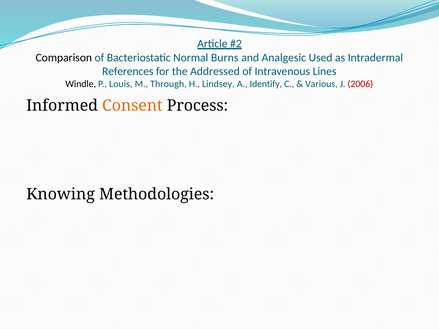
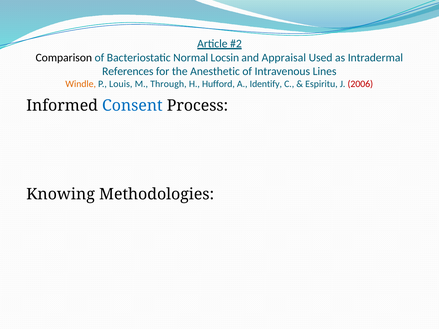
Burns: Burns -> Locsin
Analgesic: Analgesic -> Appraisal
Addressed: Addressed -> Anesthetic
Windle colour: black -> orange
Lindsey: Lindsey -> Hufford
Various: Various -> Espiritu
Consent colour: orange -> blue
